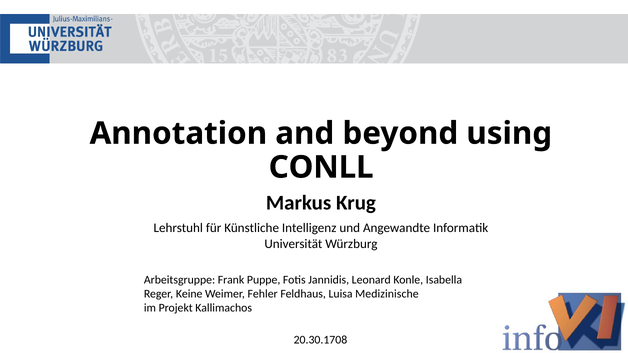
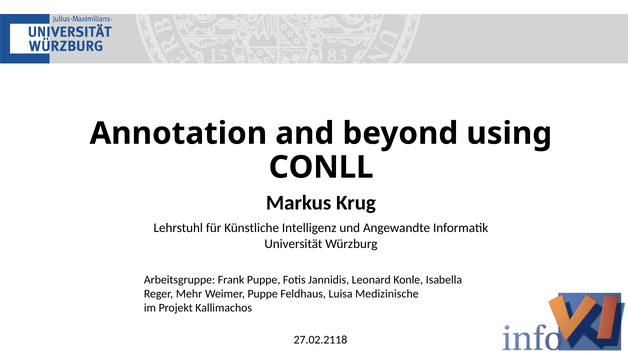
Keine: Keine -> Mehr
Weimer Fehler: Fehler -> Puppe
20.30.1708: 20.30.1708 -> 27.02.2118
